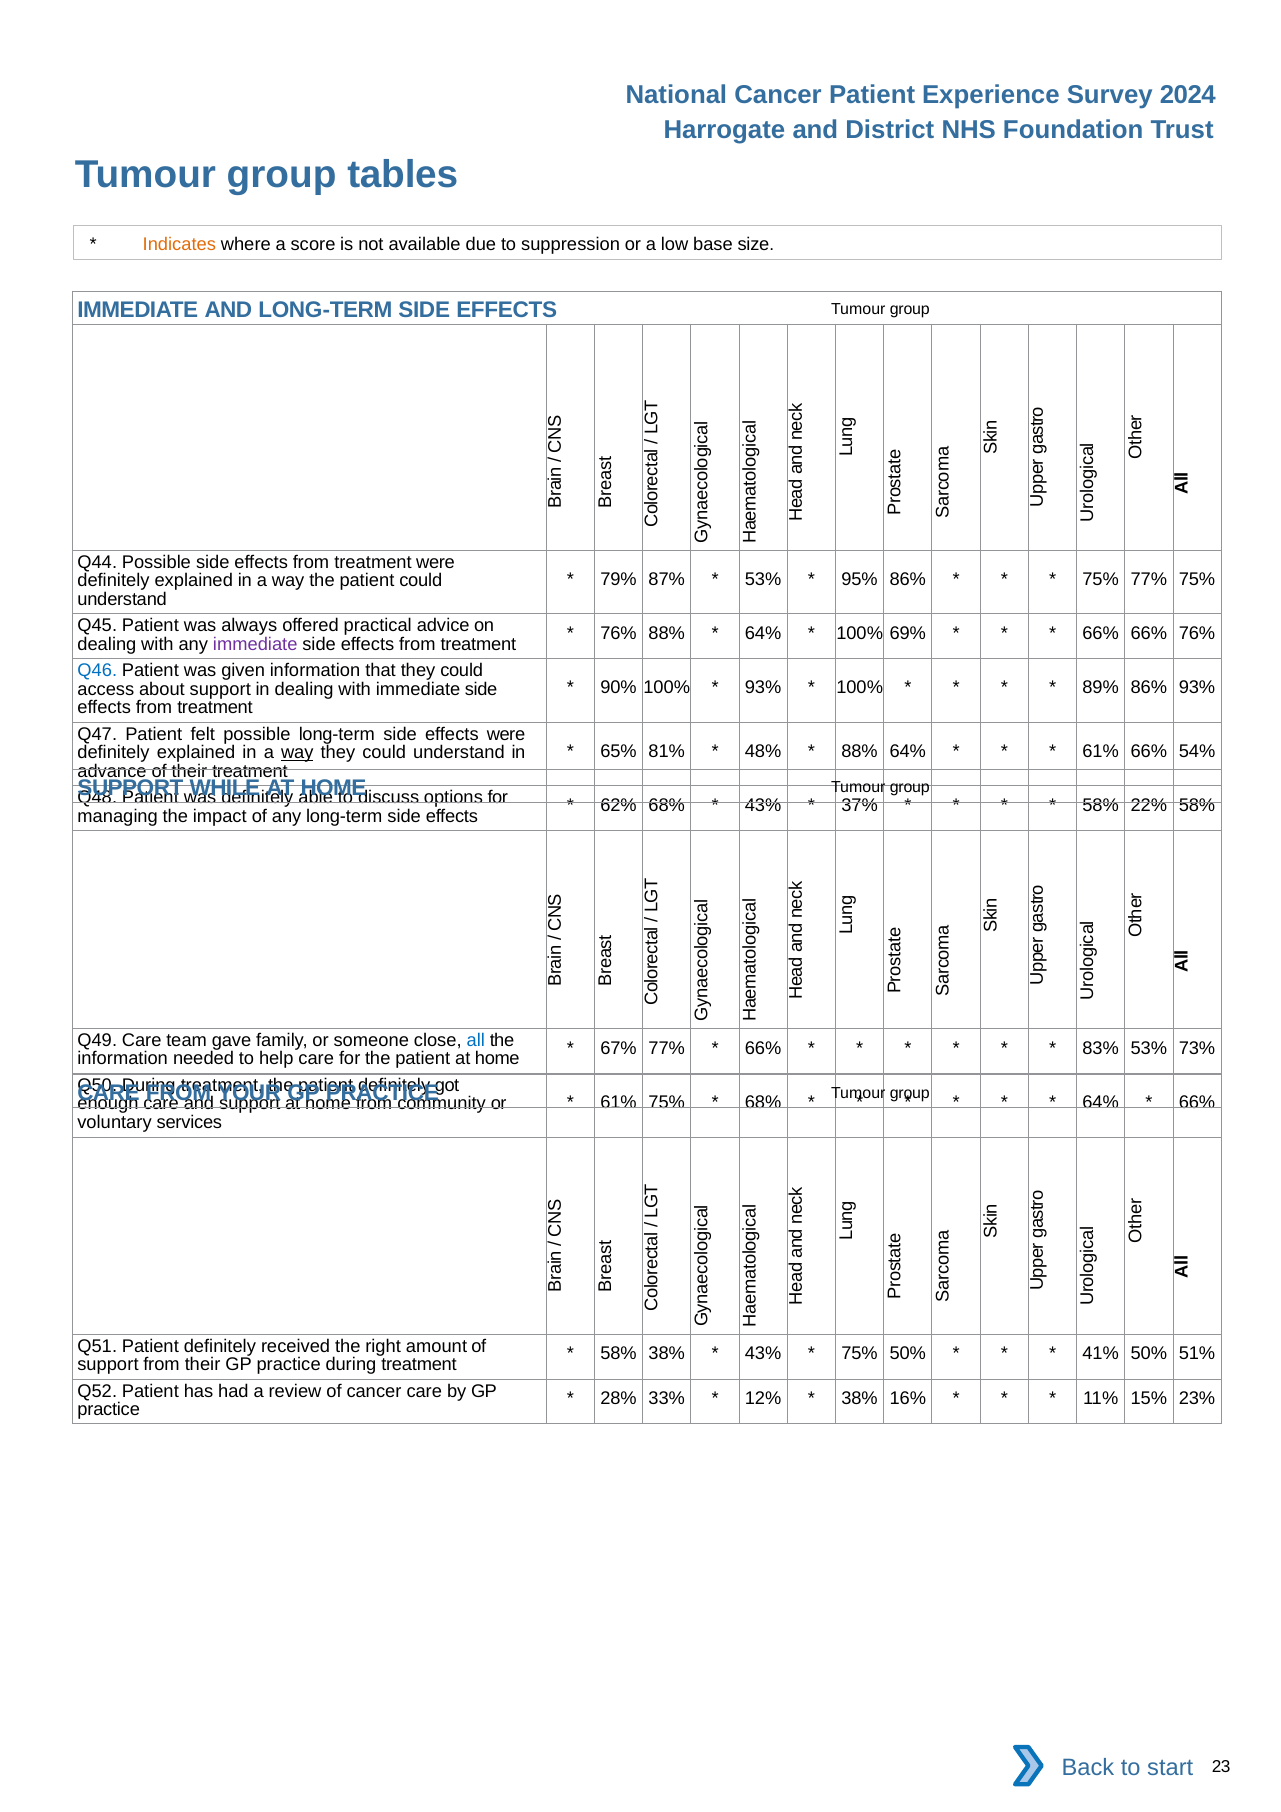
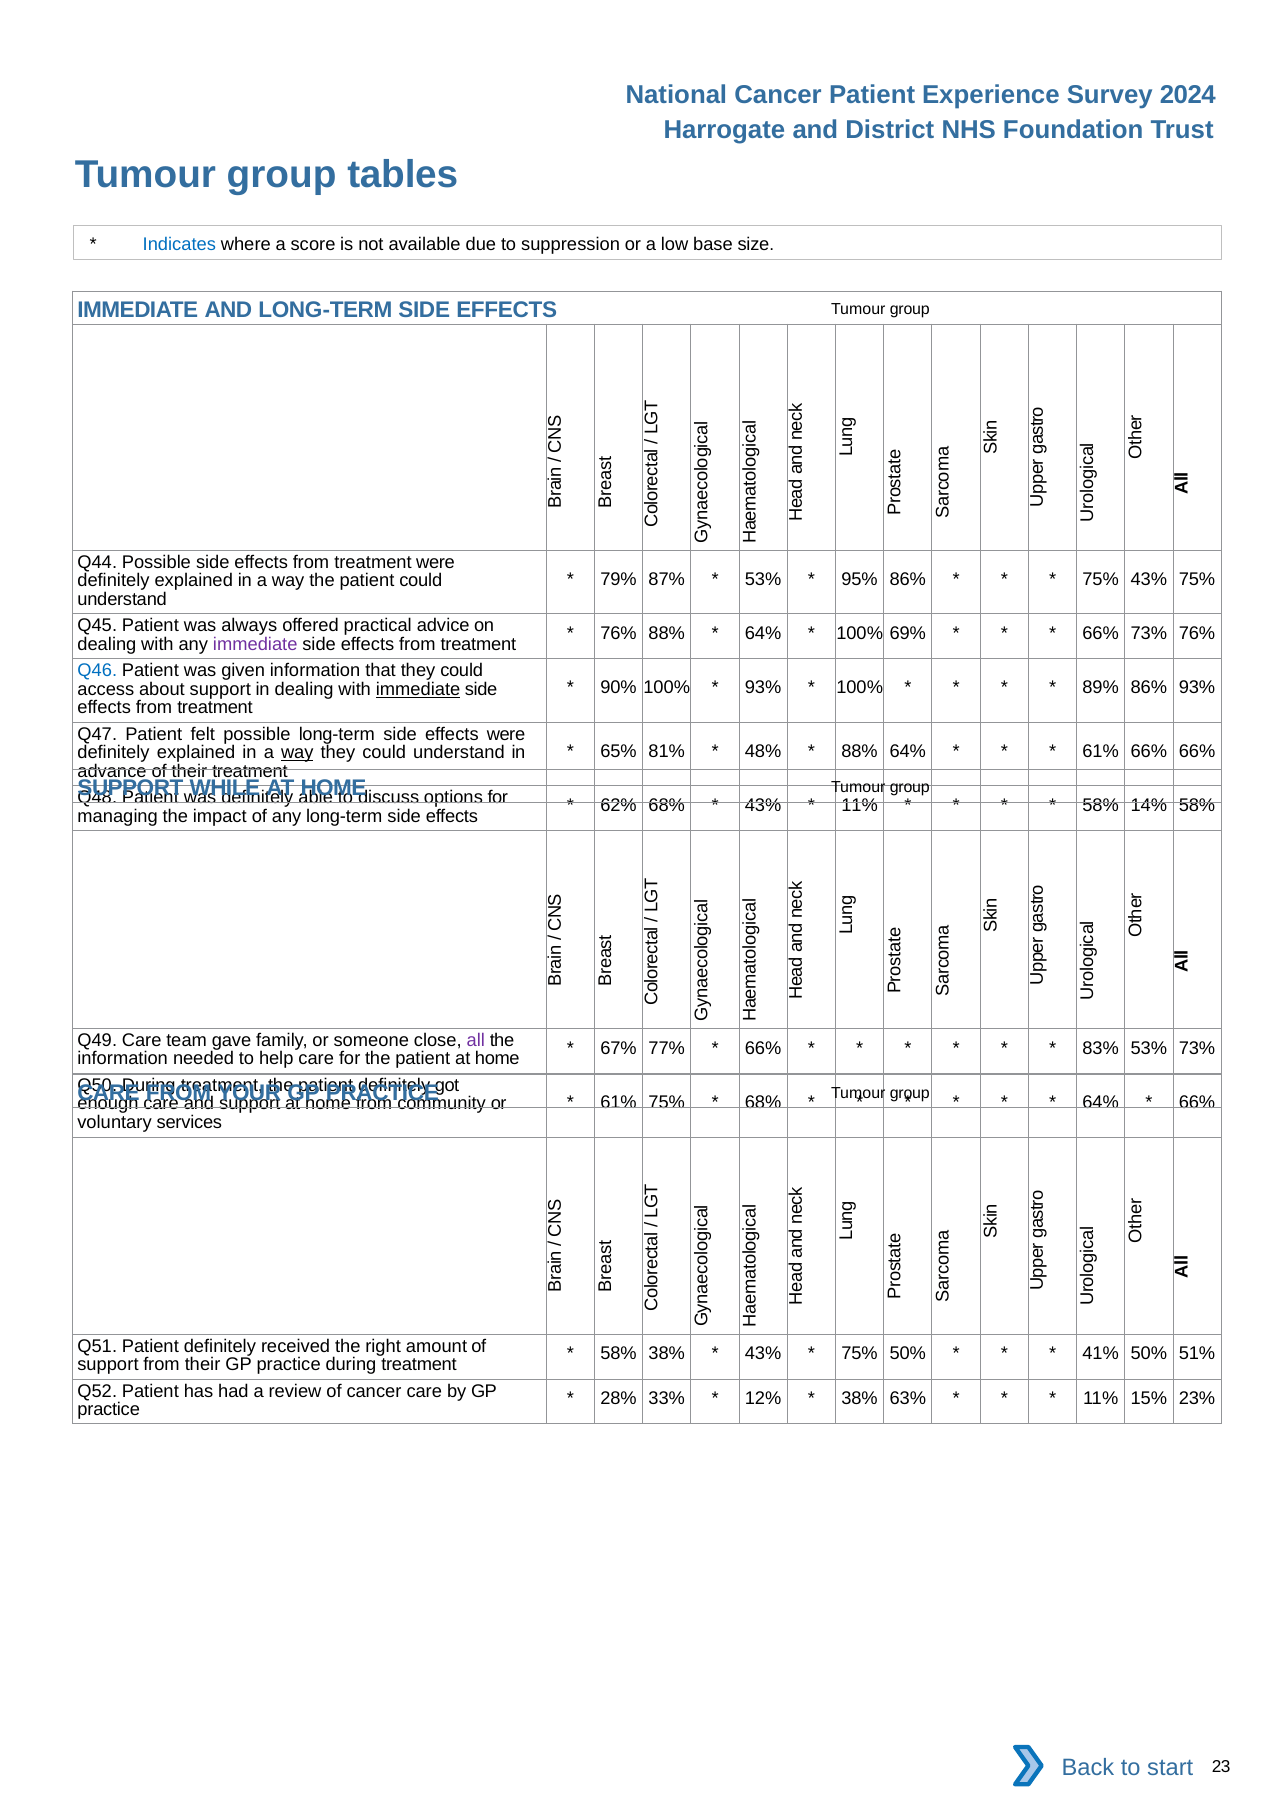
Indicates colour: orange -> blue
75% 77%: 77% -> 43%
66% 66%: 66% -> 73%
immediate at (418, 690) underline: none -> present
66% 54%: 54% -> 66%
37% at (860, 806): 37% -> 11%
22%: 22% -> 14%
all colour: blue -> purple
16%: 16% -> 63%
